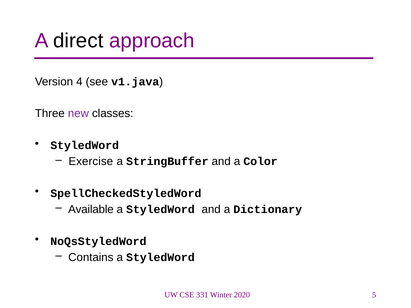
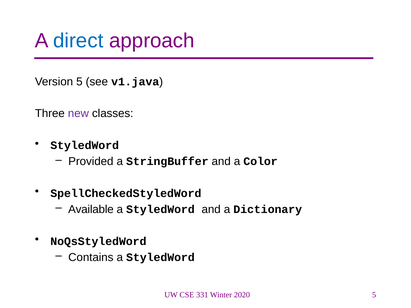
direct colour: black -> blue
Version 4: 4 -> 5
Exercise: Exercise -> Provided
